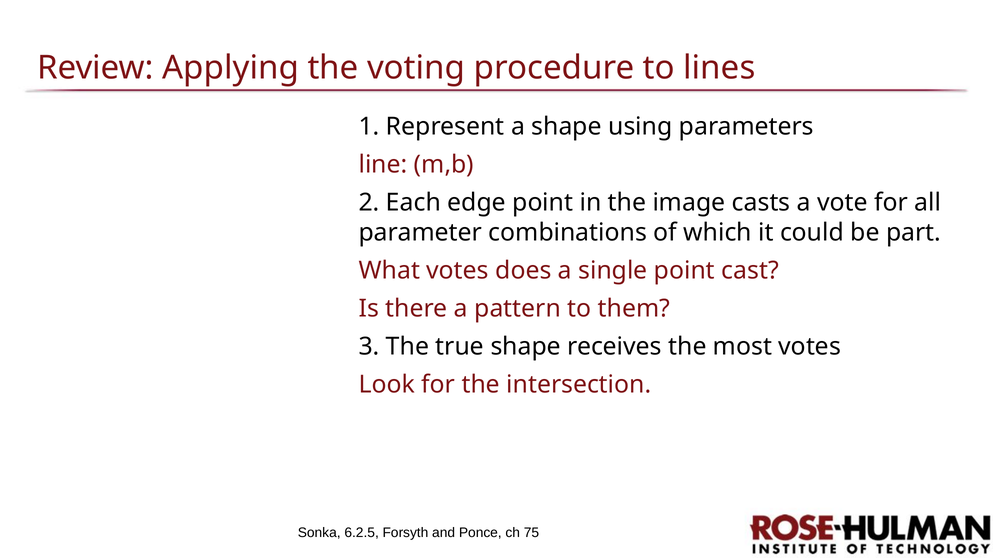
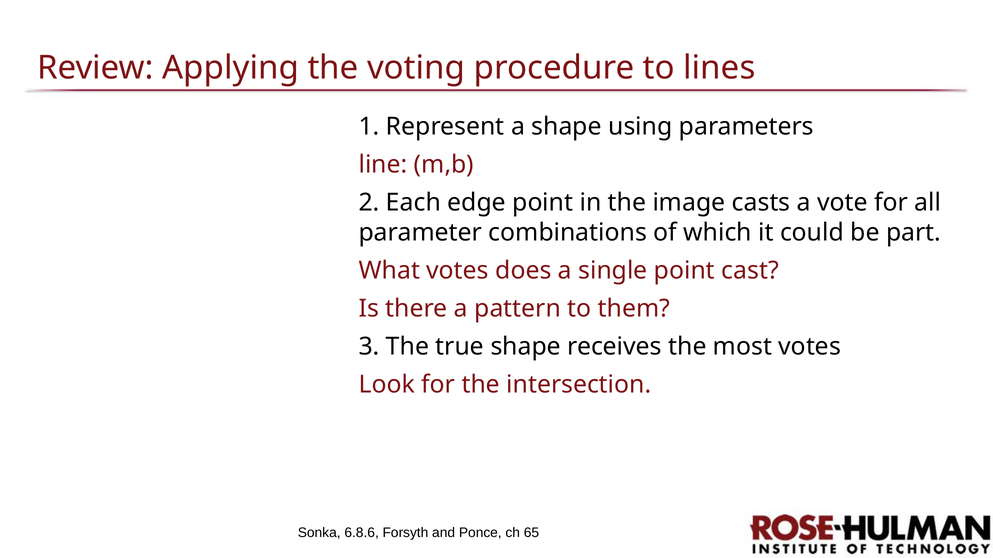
6.2.5: 6.2.5 -> 6.8.6
75: 75 -> 65
